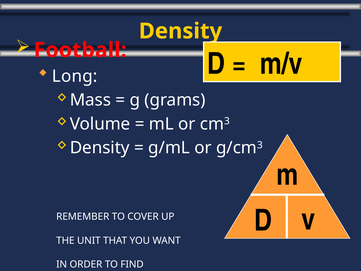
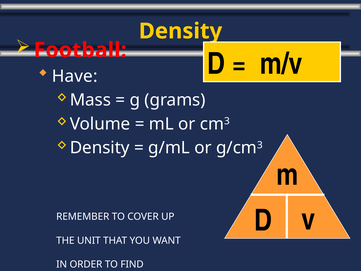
Long: Long -> Have
